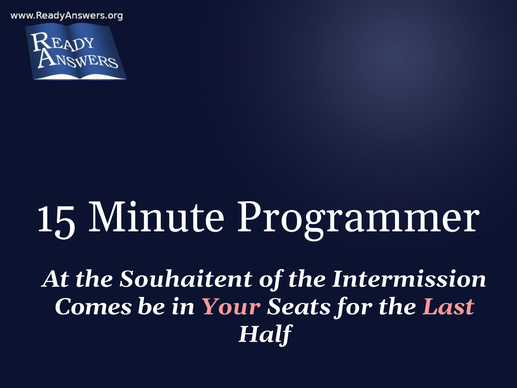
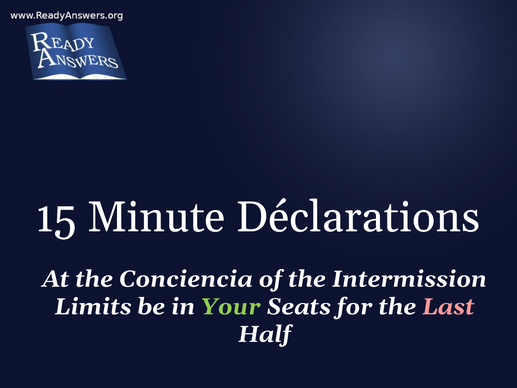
Programmer: Programmer -> Déclarations
Souhaitent: Souhaitent -> Conciencia
Comes: Comes -> Limits
Your colour: pink -> light green
